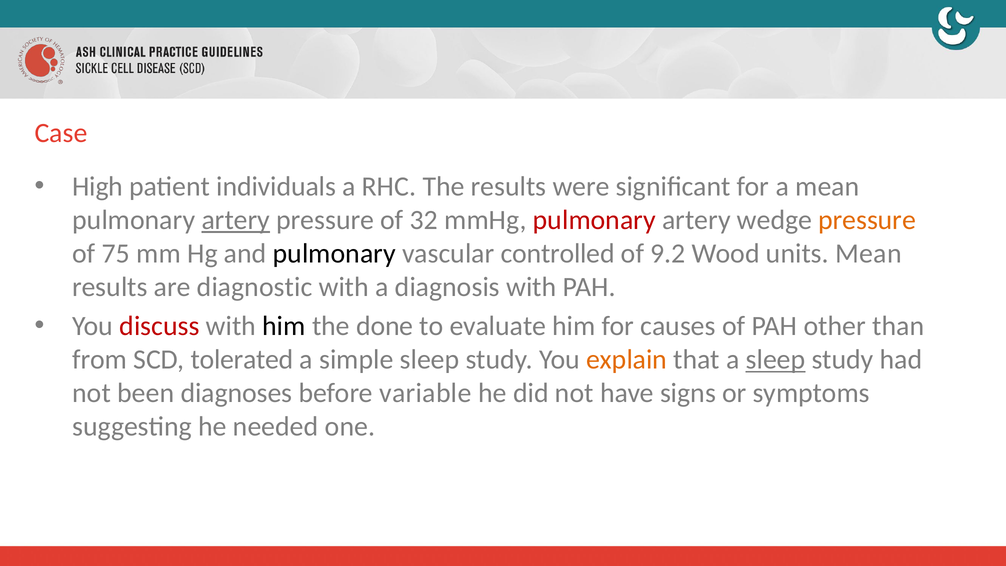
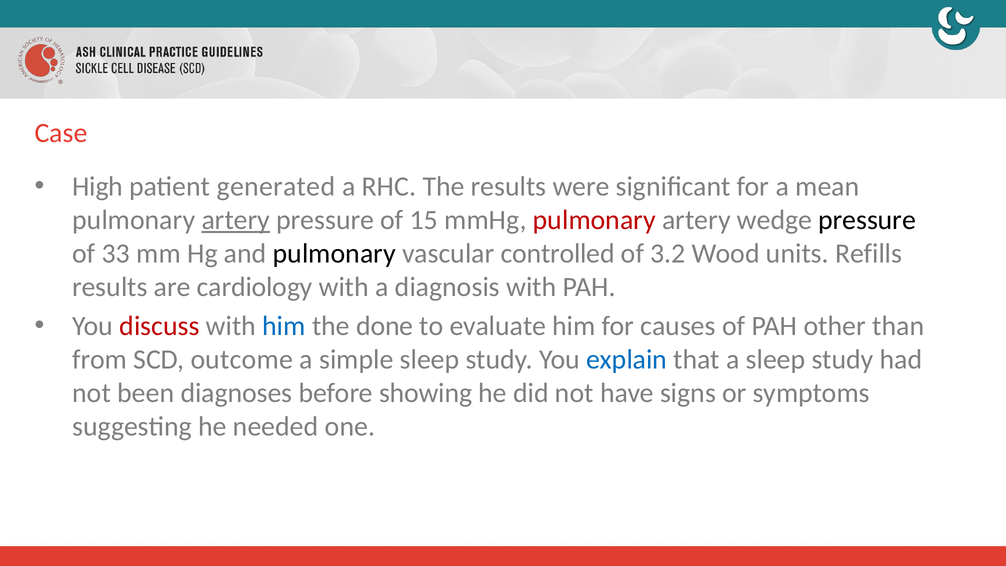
individuals: individuals -> generated
32: 32 -> 15
pressure at (867, 220) colour: orange -> black
75: 75 -> 33
9.2: 9.2 -> 3.2
units Mean: Mean -> Refills
diagnostic: diagnostic -> cardiology
him at (284, 326) colour: black -> blue
tolerated: tolerated -> outcome
explain colour: orange -> blue
sleep at (776, 360) underline: present -> none
variable: variable -> showing
